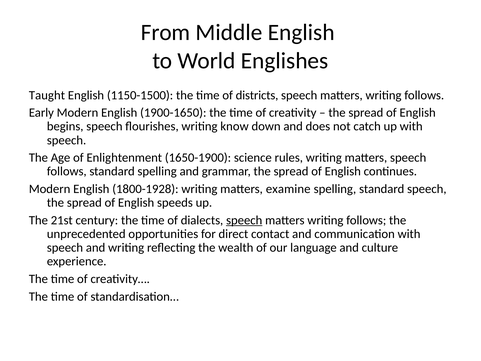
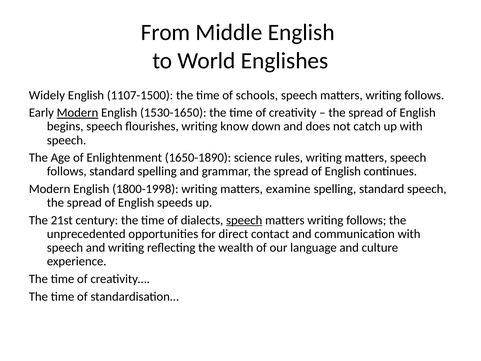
Taught: Taught -> Widely
1150-1500: 1150-1500 -> 1107-1500
districts: districts -> schools
Modern at (77, 113) underline: none -> present
1900-1650: 1900-1650 -> 1530-1650
1650-1900: 1650-1900 -> 1650-1890
1800-1928: 1800-1928 -> 1800-1998
